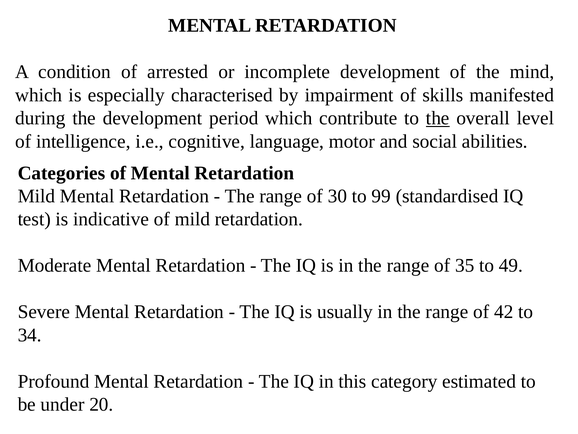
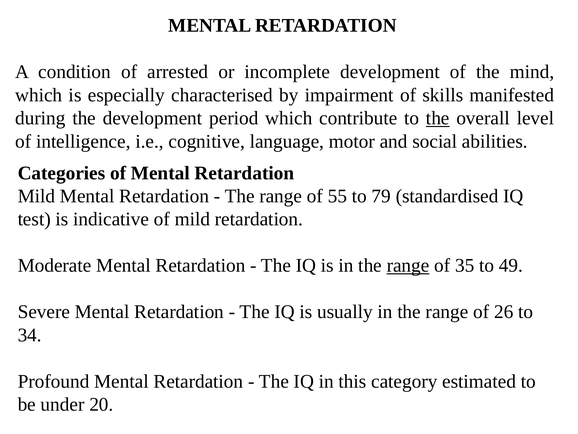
30: 30 -> 55
99: 99 -> 79
range at (408, 265) underline: none -> present
42: 42 -> 26
